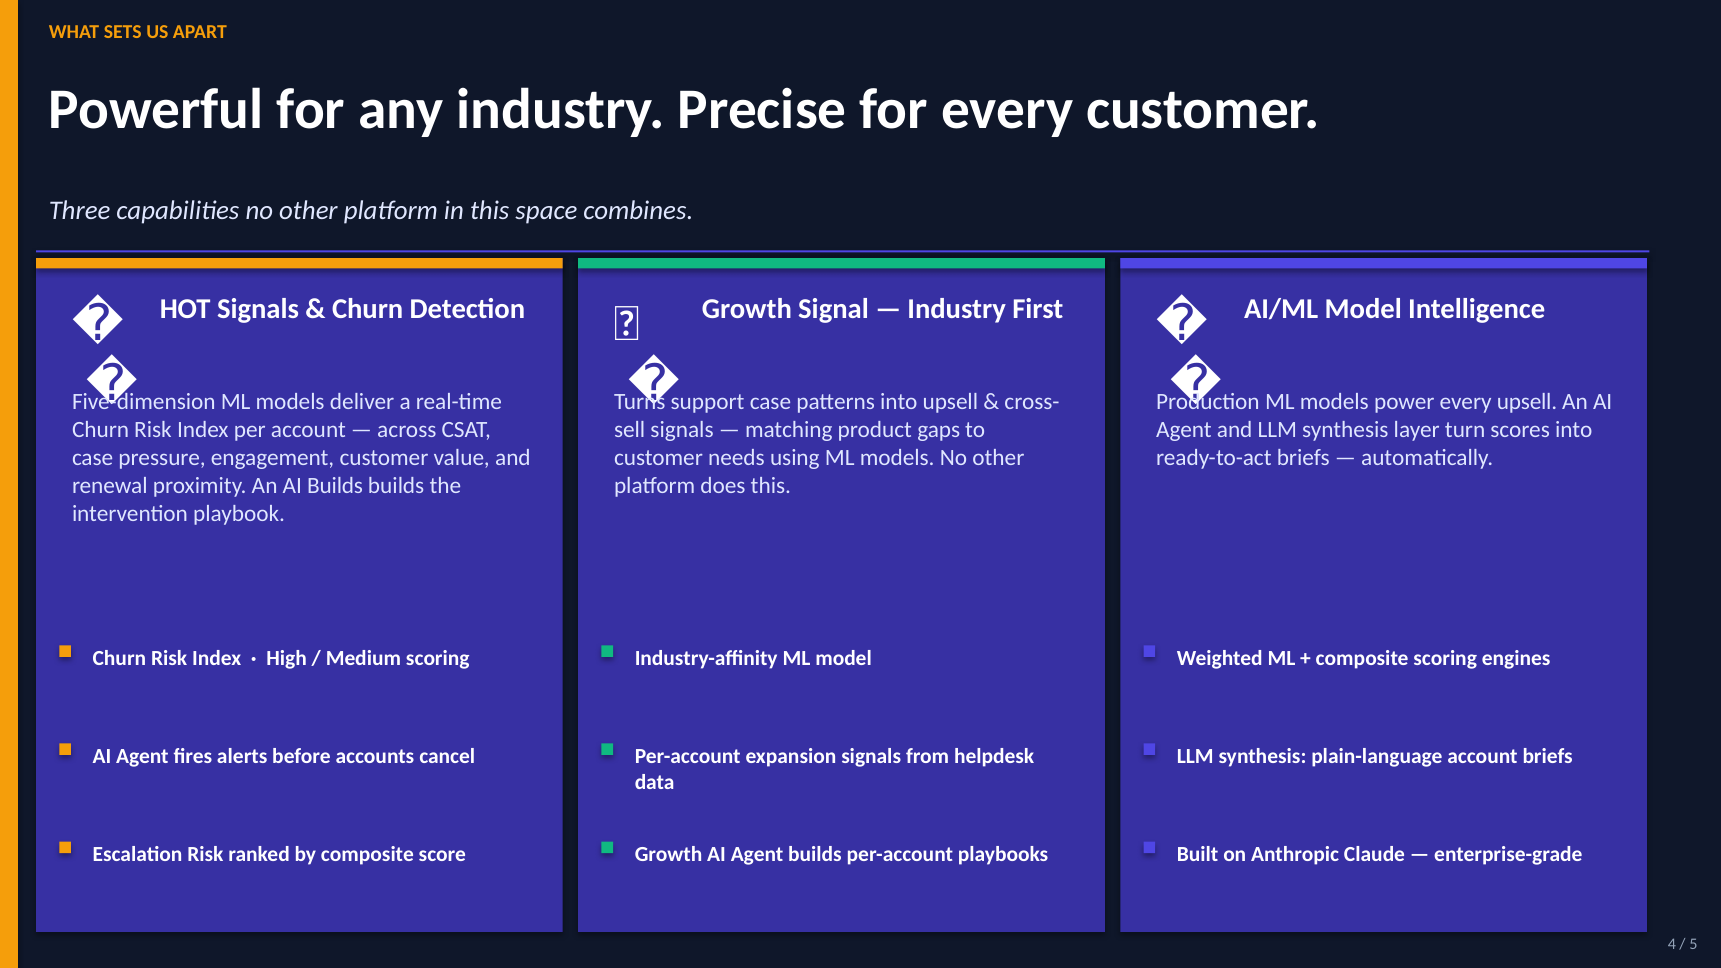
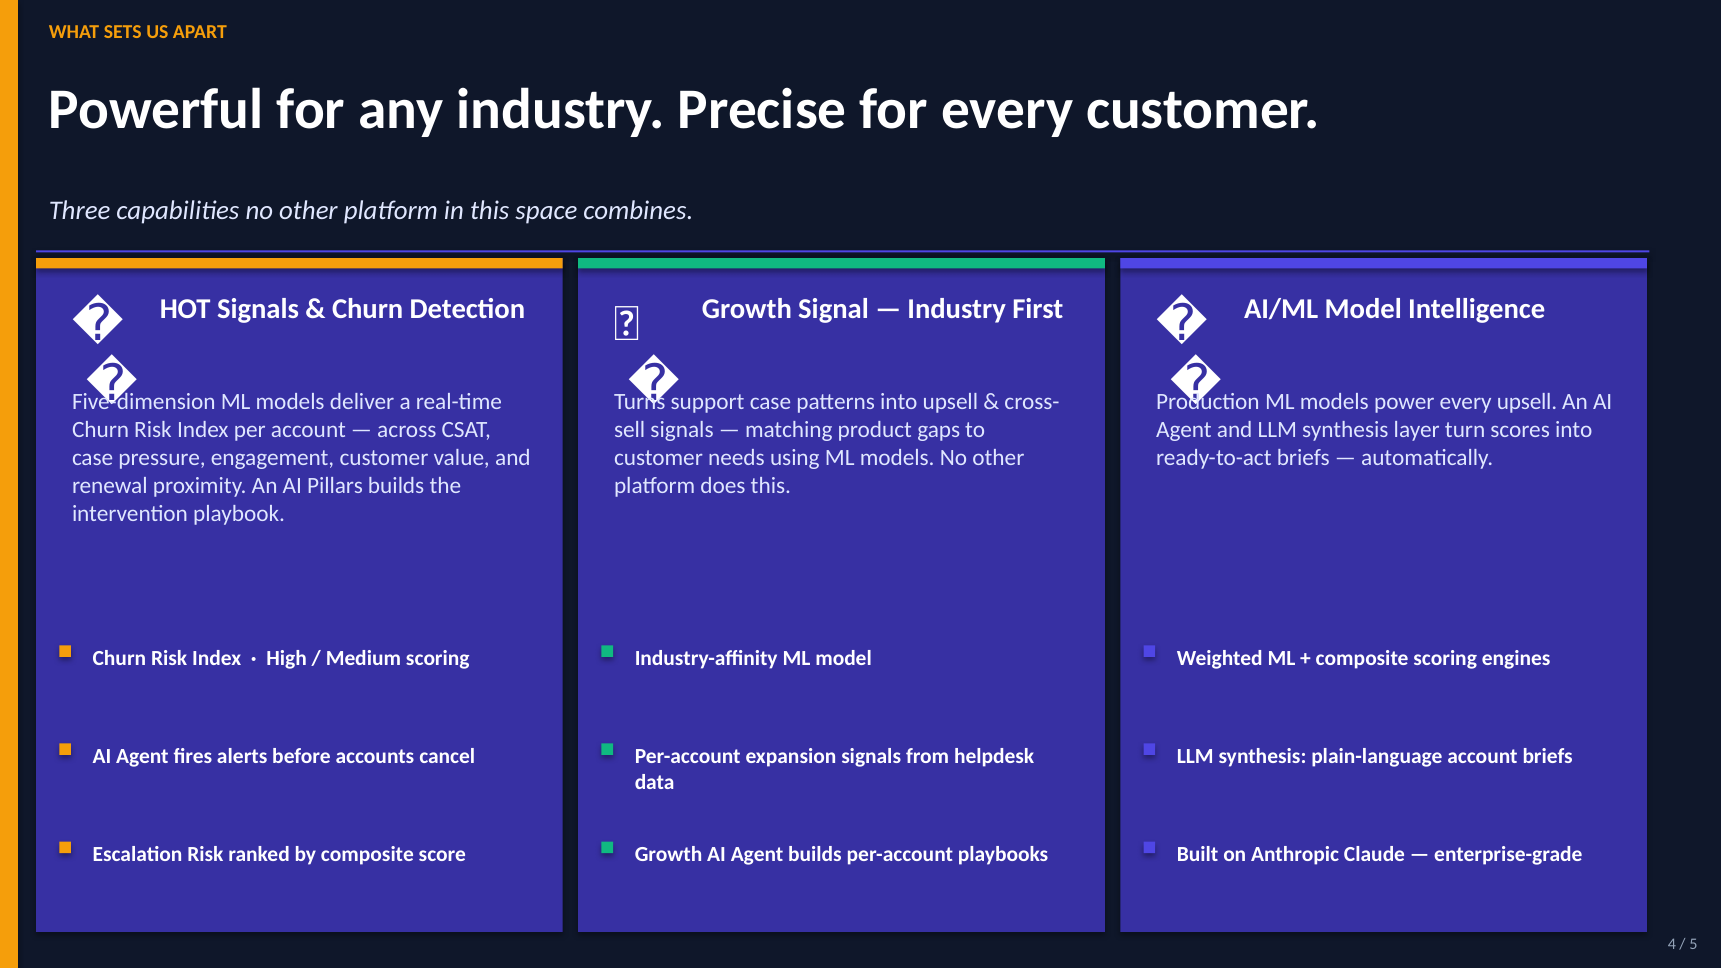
AI Builds: Builds -> Pillars
